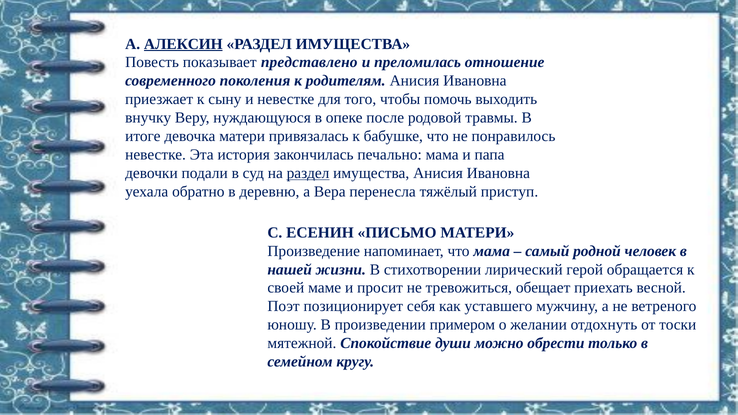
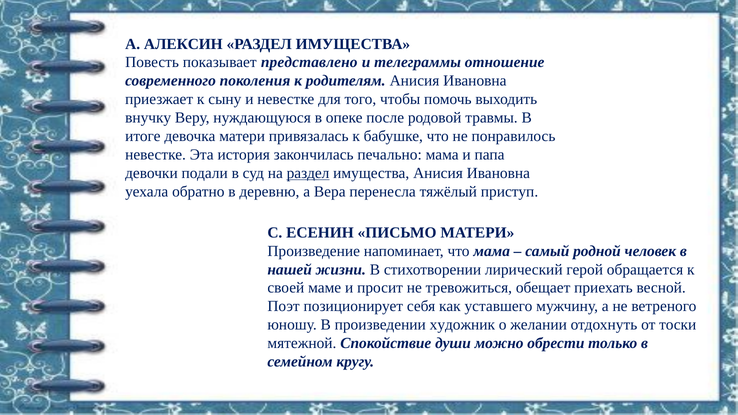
АЛЕКСИН underline: present -> none
преломилась: преломилась -> телеграммы
примером: примером -> художник
